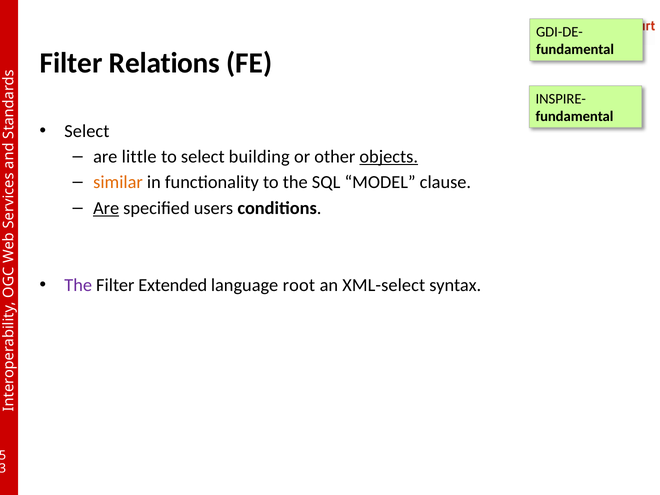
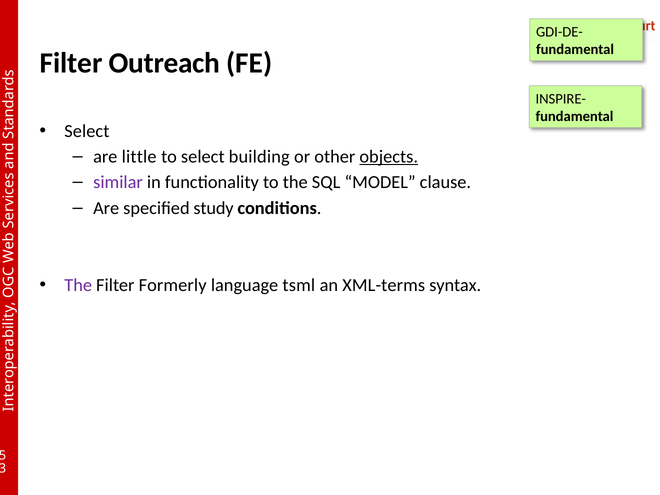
Relations: Relations -> Outreach
similar colour: orange -> purple
Are at (106, 208) underline: present -> none
users: users -> study
Extended: Extended -> Formerly
root: root -> tsml
XML-select: XML-select -> XML-terms
